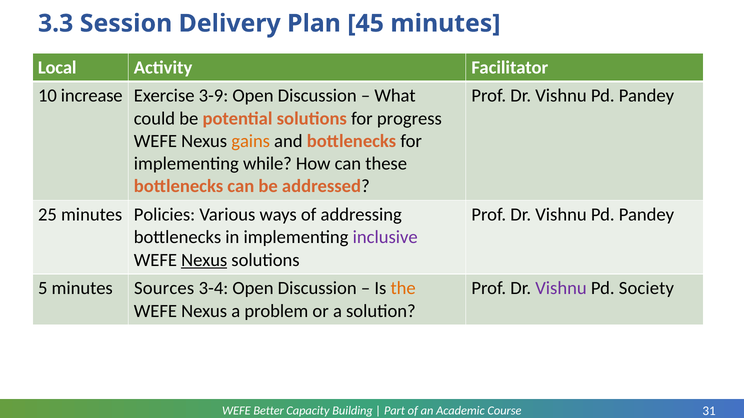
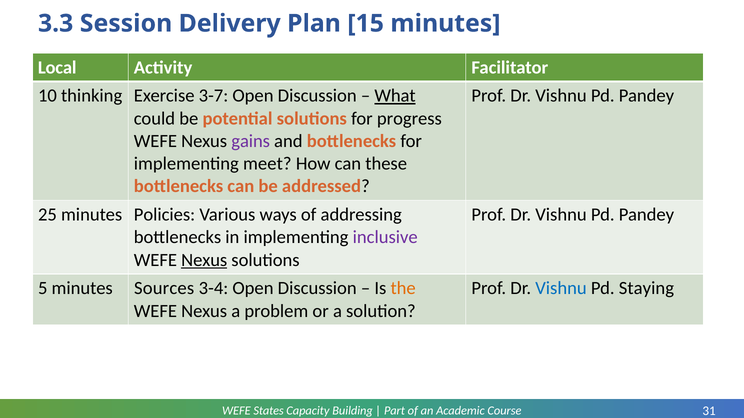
45: 45 -> 15
increase: increase -> thinking
3-9: 3-9 -> 3-7
What underline: none -> present
gains colour: orange -> purple
while: while -> meet
Vishnu at (561, 289) colour: purple -> blue
Society: Society -> Staying
Better: Better -> States
